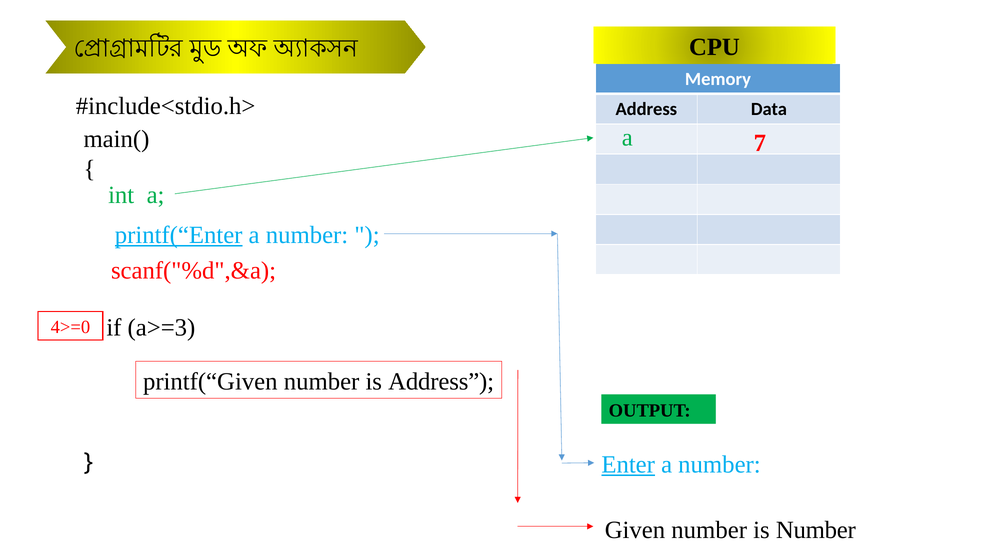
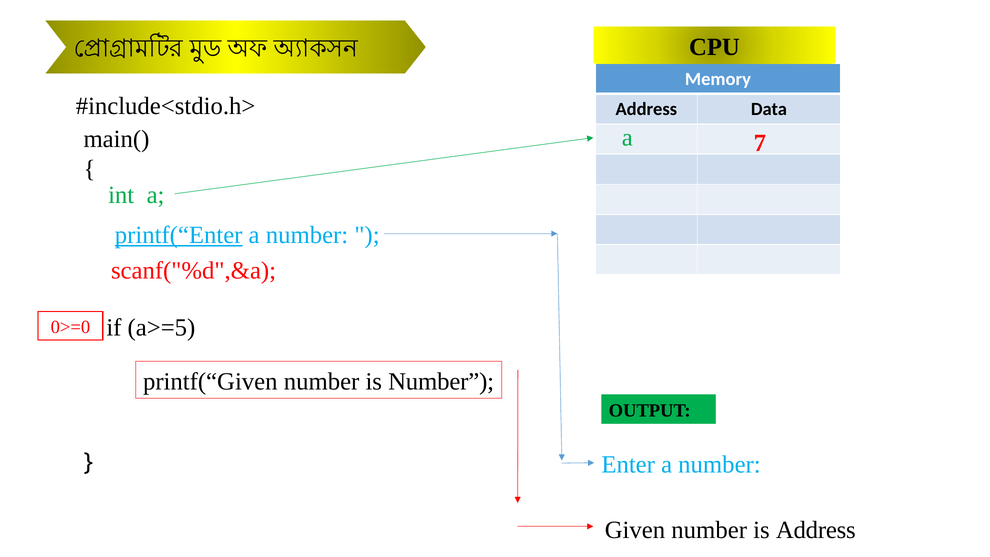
a>=3: a>=3 -> a>=5
4>=0: 4>=0 -> 0>=0
is Address: Address -> Number
Enter underline: present -> none
is Number: Number -> Address
